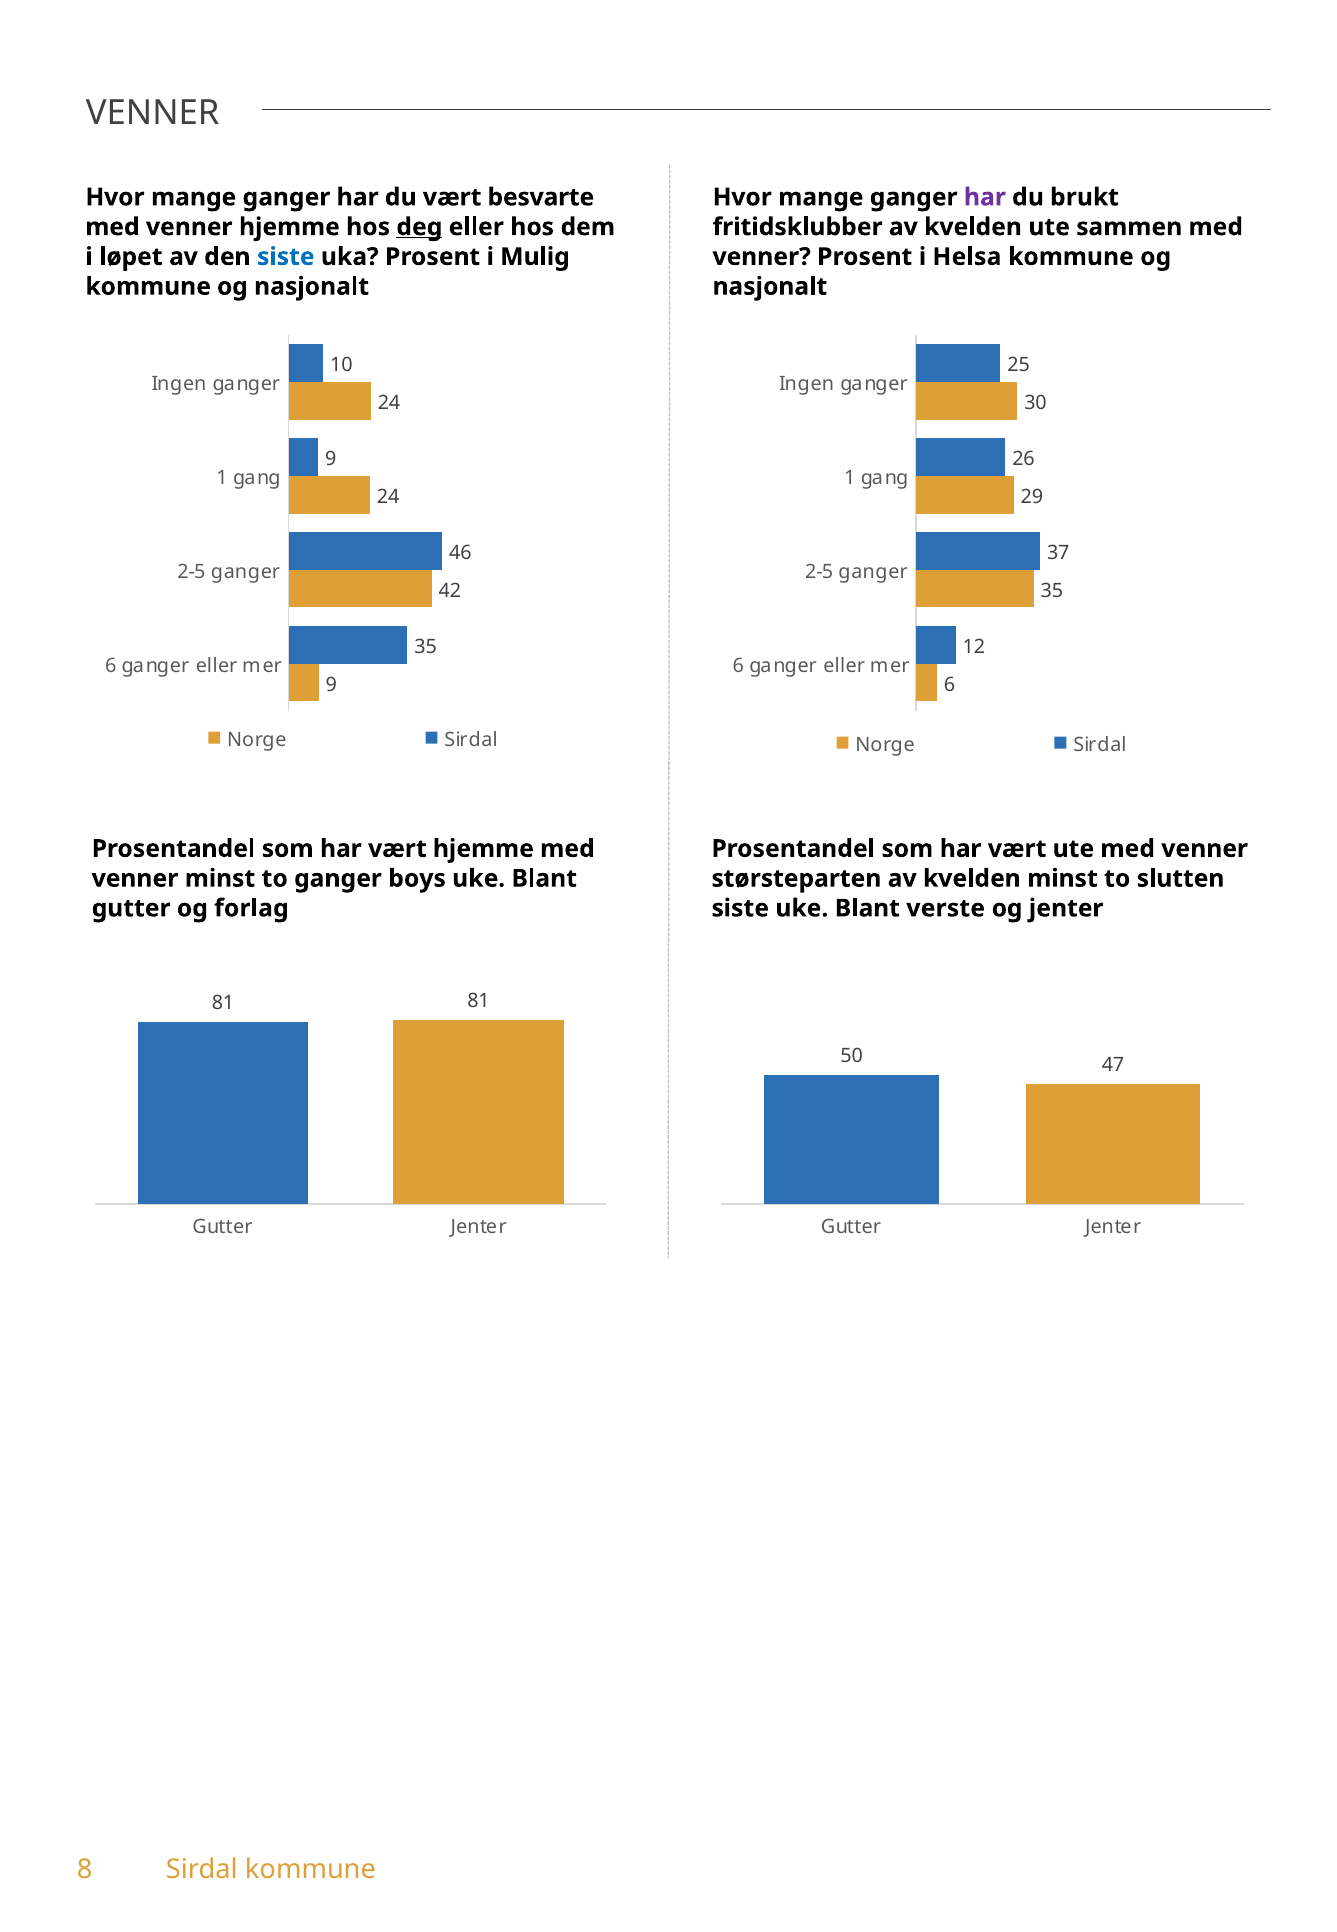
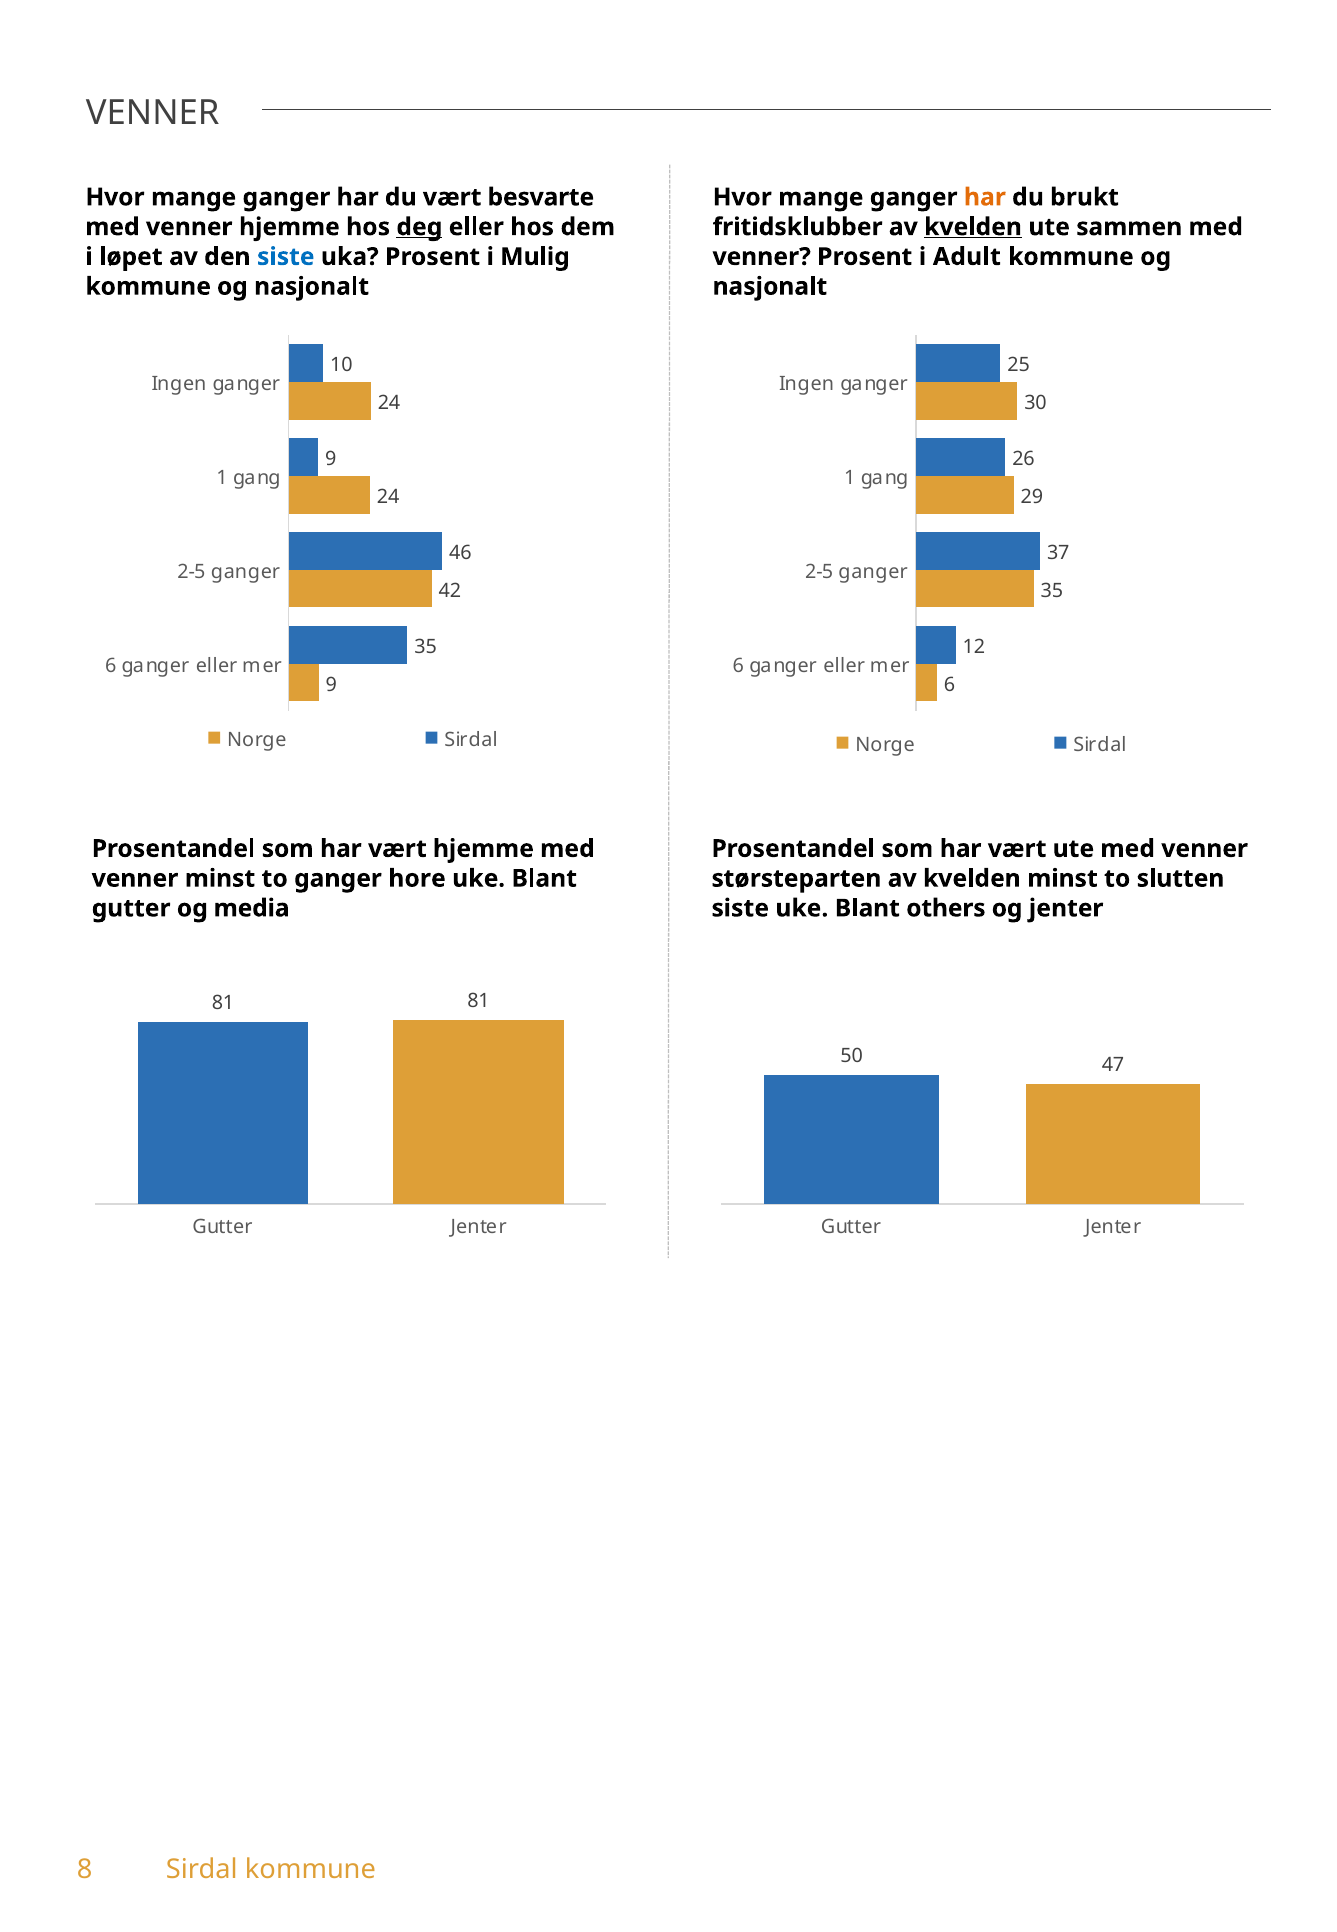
har at (985, 197) colour: purple -> orange
kvelden at (973, 227) underline: none -> present
Helsa: Helsa -> Adult
boys: boys -> hore
forlag: forlag -> media
verste: verste -> others
